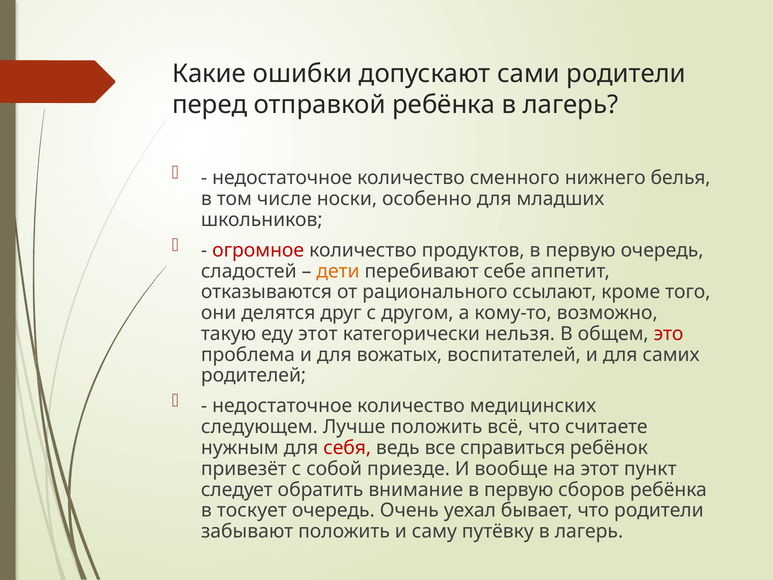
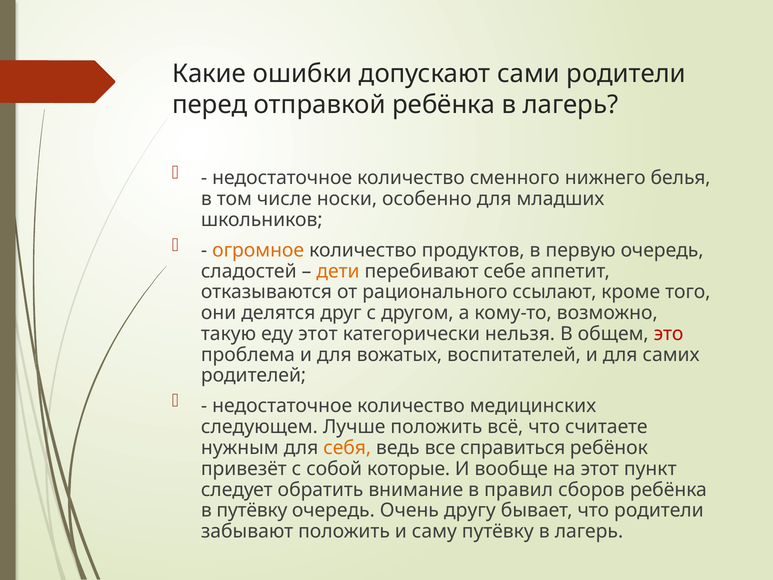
огромное colour: red -> orange
себя colour: red -> orange
приезде: приезде -> которые
внимание в первую: первую -> правил
в тоскует: тоскует -> путёвку
уехал: уехал -> другу
